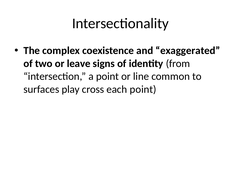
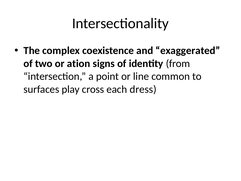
leave: leave -> ation
each point: point -> dress
